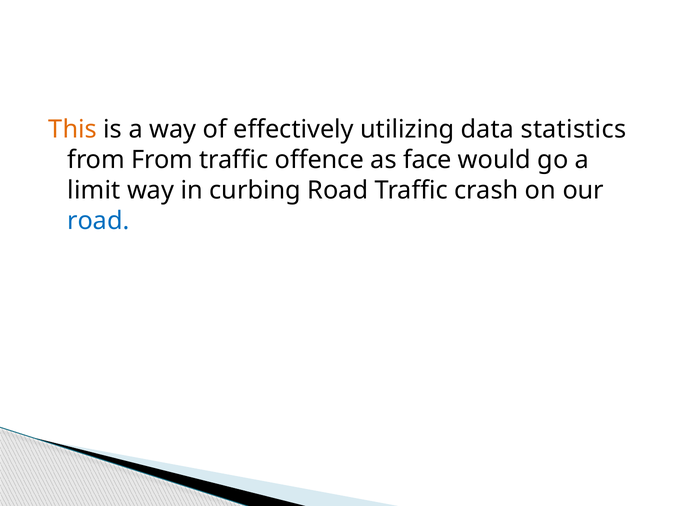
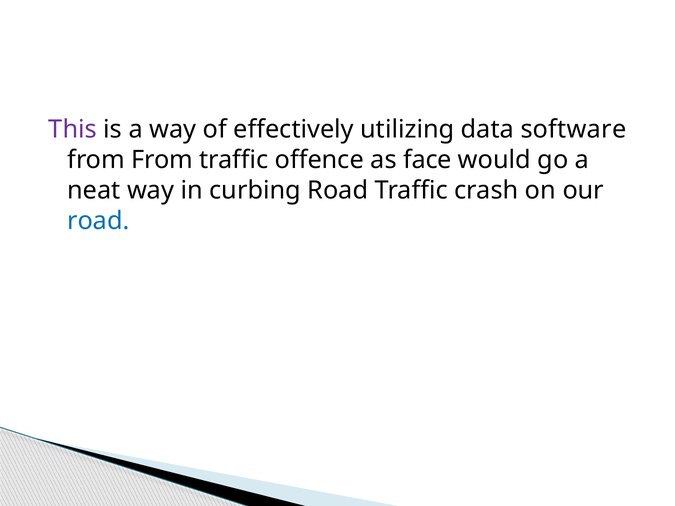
This colour: orange -> purple
statistics: statistics -> software
limit: limit -> neat
